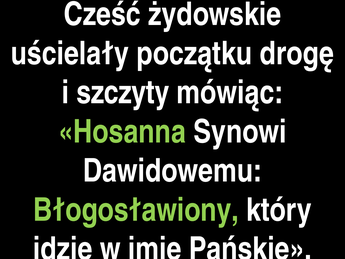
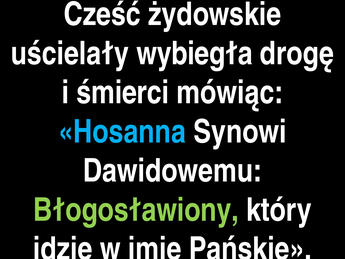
początku: początku -> wybiegła
szczyty: szczyty -> śmierci
Hosanna colour: light green -> light blue
